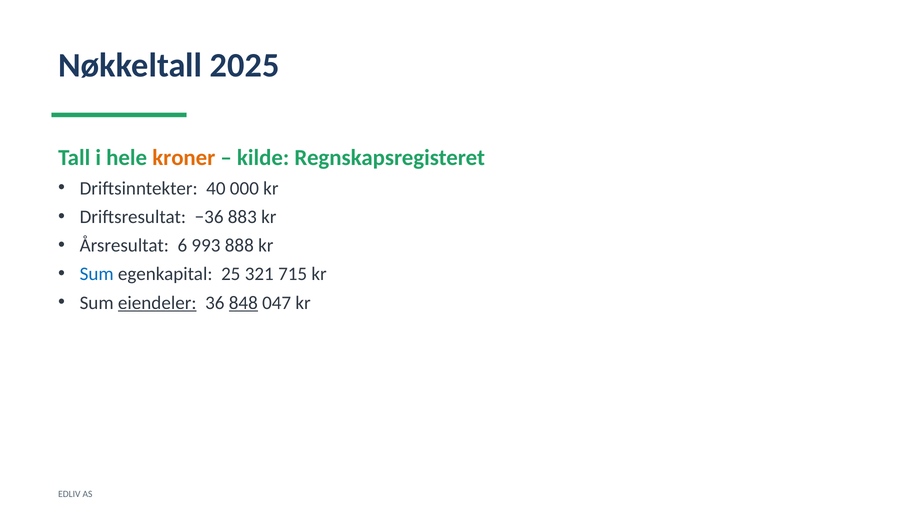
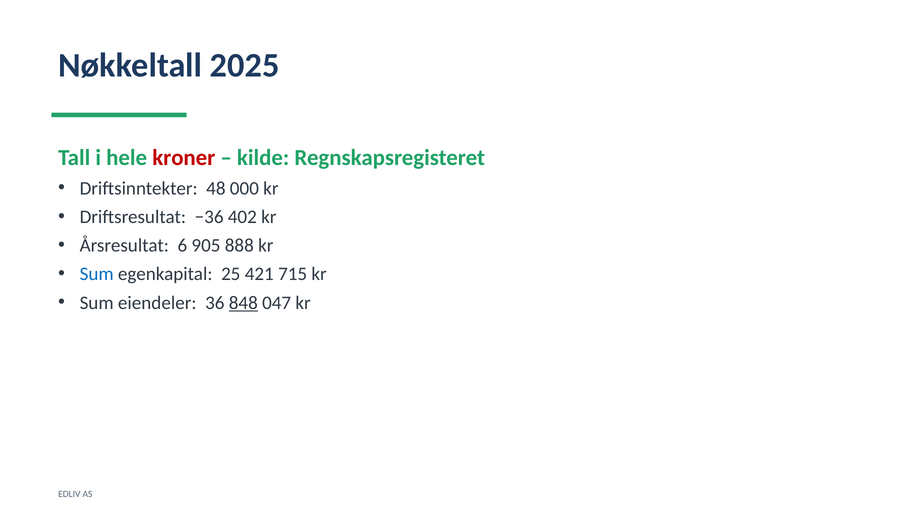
kroner colour: orange -> red
40: 40 -> 48
883: 883 -> 402
993: 993 -> 905
321: 321 -> 421
eiendeler underline: present -> none
